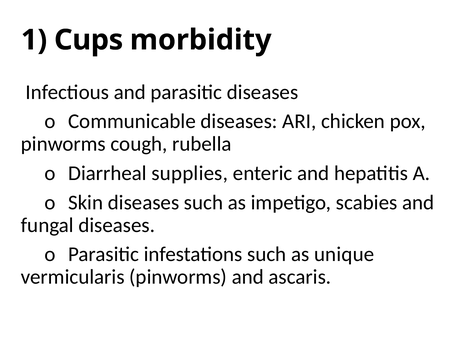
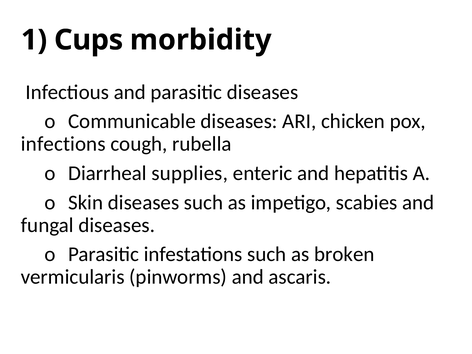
pinworms at (63, 144): pinworms -> infections
unique: unique -> broken
